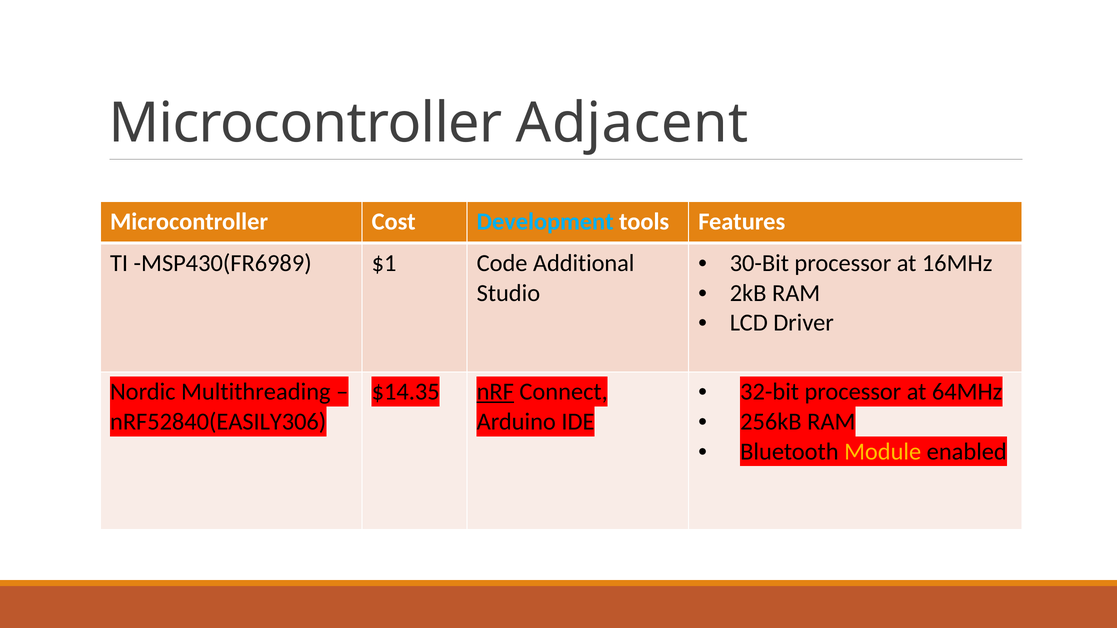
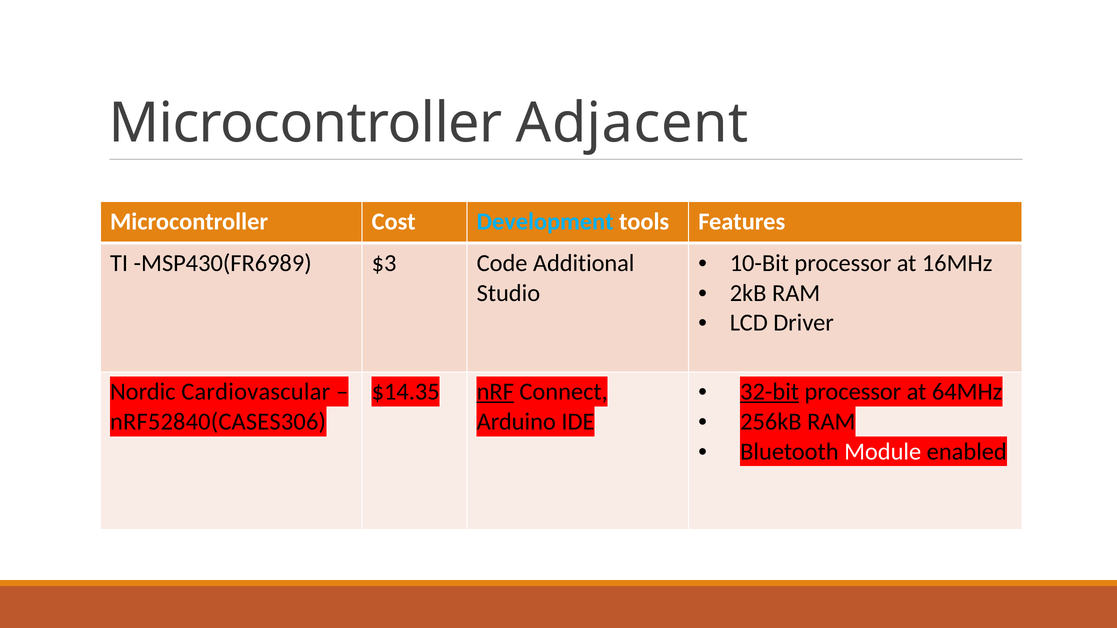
30-Bit: 30-Bit -> 10-Bit
$1: $1 -> $3
32-bit underline: none -> present
Multithreading: Multithreading -> Cardiovascular
nRF52840(EASILY306: nRF52840(EASILY306 -> nRF52840(CASES306
Module colour: yellow -> white
